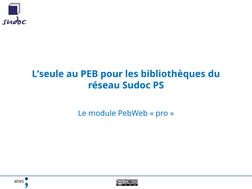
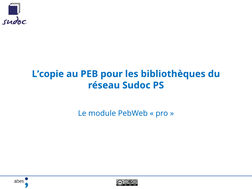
L’seule: L’seule -> L’copie
